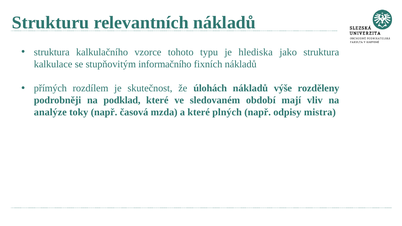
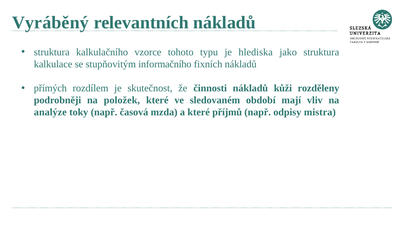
Strukturu: Strukturu -> Vyráběný
úlohách: úlohách -> činnosti
výše: výše -> kůži
podklad: podklad -> položek
plných: plných -> příjmů
